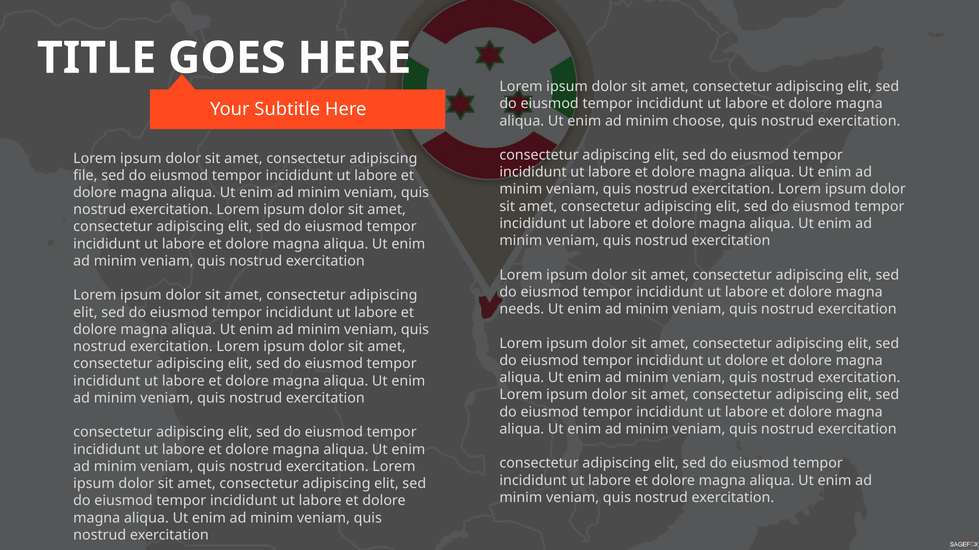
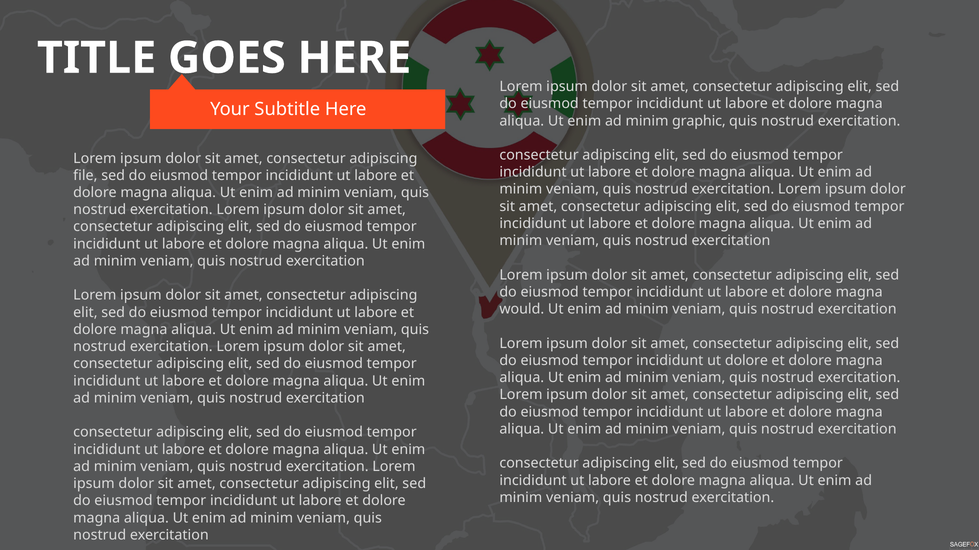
choose: choose -> graphic
needs: needs -> would
